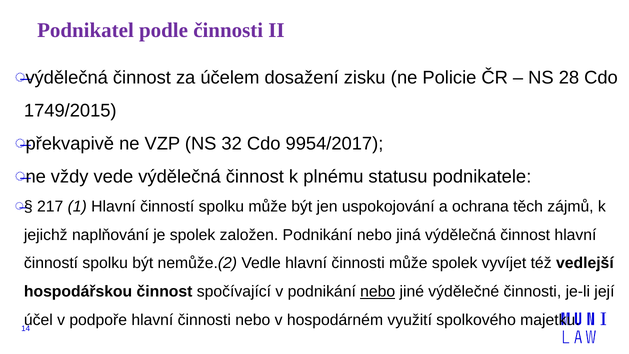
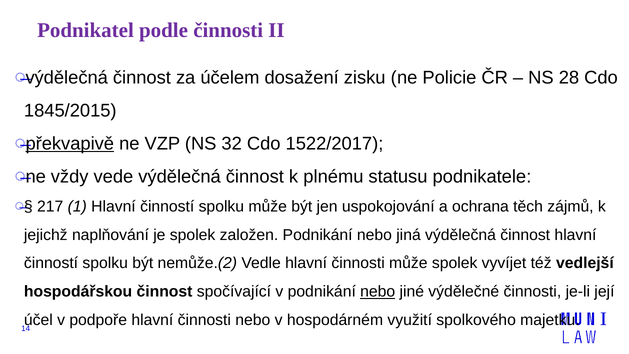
1749/2015: 1749/2015 -> 1845/2015
překvapivě underline: none -> present
9954/2017: 9954/2017 -> 1522/2017
